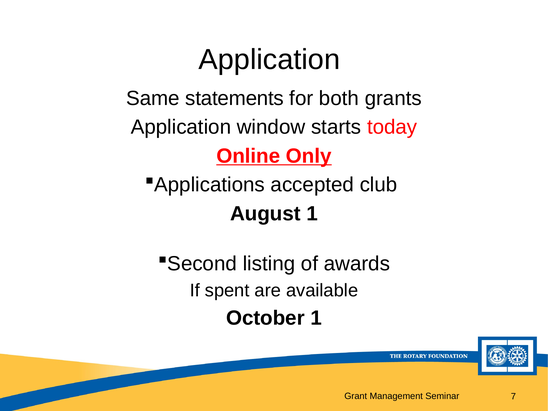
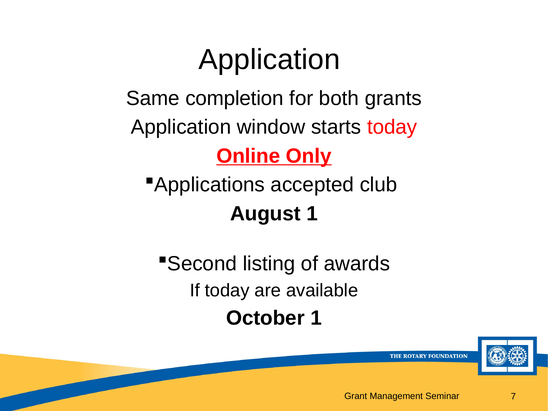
statements: statements -> completion
If spent: spent -> today
